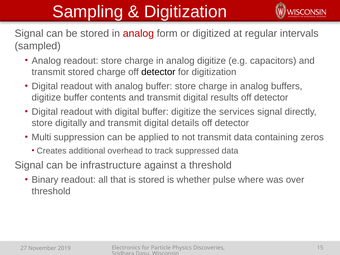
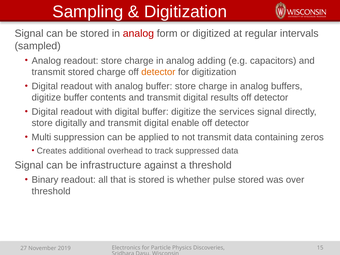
analog digitize: digitize -> adding
detector at (158, 72) colour: black -> orange
details: details -> enable
pulse where: where -> stored
